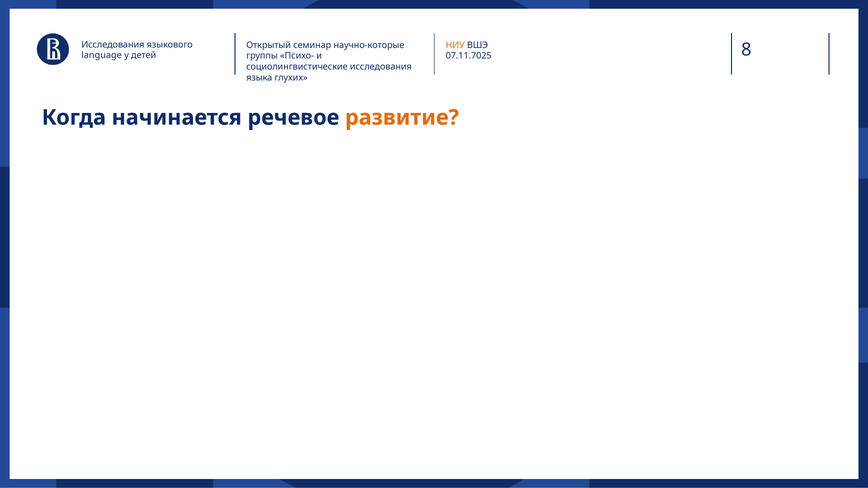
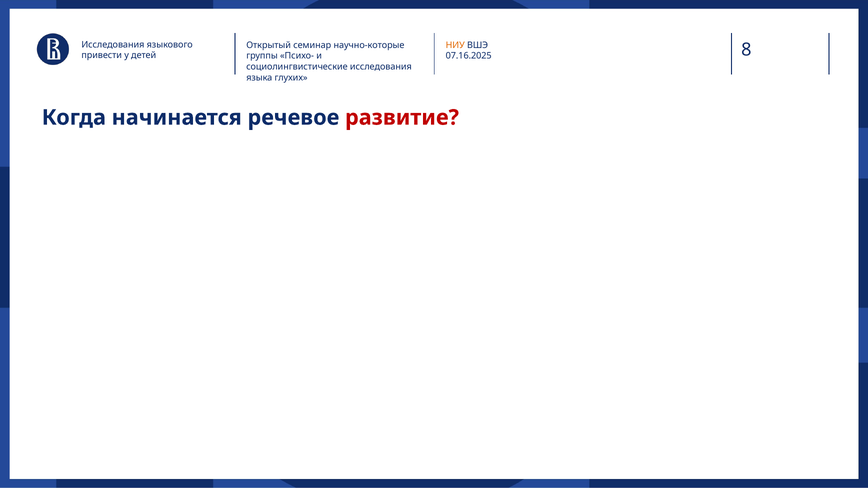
language: language -> привести
07.11.7025: 07.11.7025 -> 07.16.2025
развитие colour: orange -> red
